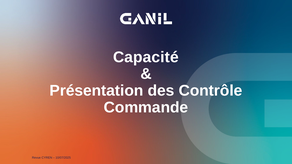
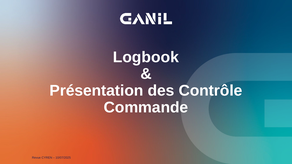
Capacité: Capacité -> Logbook
